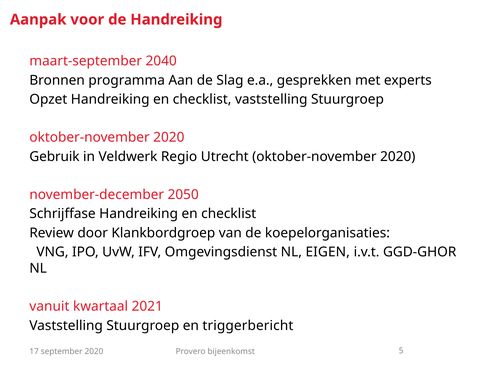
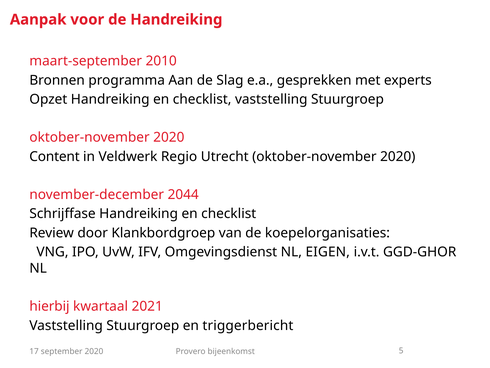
2040: 2040 -> 2010
Gebruik: Gebruik -> Content
2050: 2050 -> 2044
vanuit: vanuit -> hierbij
